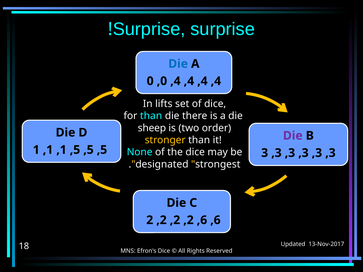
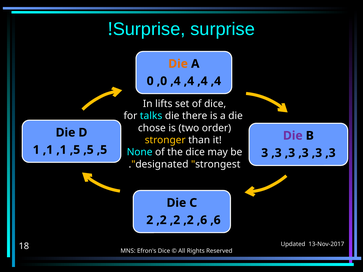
Die at (178, 64) colour: blue -> orange
for than: than -> talks
sheep: sheep -> chose
